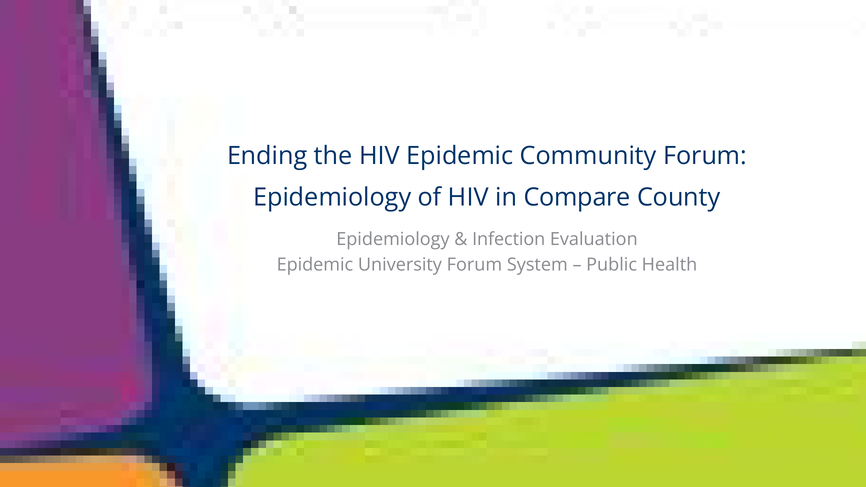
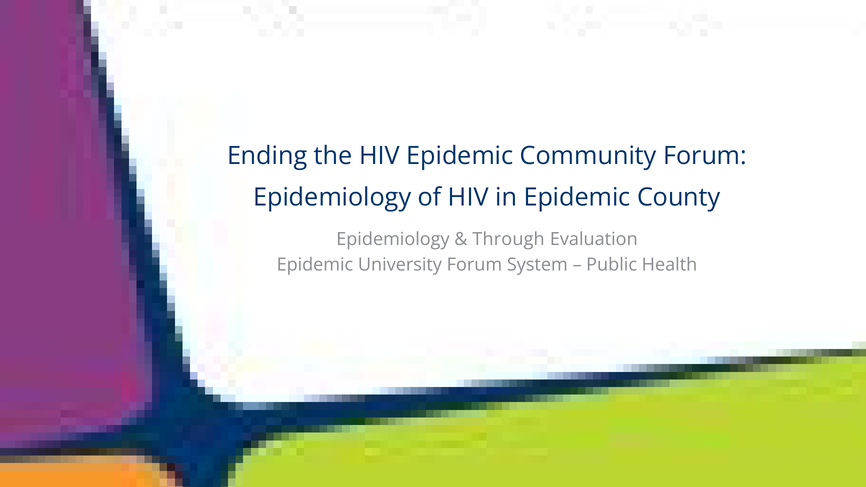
in Compare: Compare -> Epidemic
Infection: Infection -> Through
